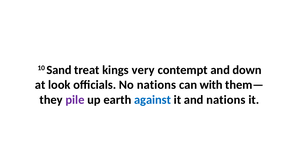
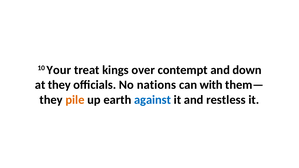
Sand: Sand -> Your
very: very -> over
at look: look -> they
pile colour: purple -> orange
and nations: nations -> restless
